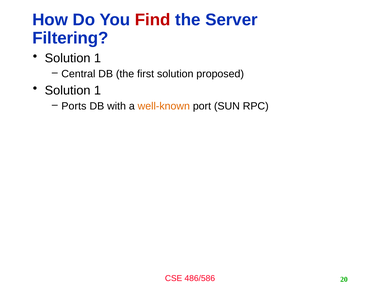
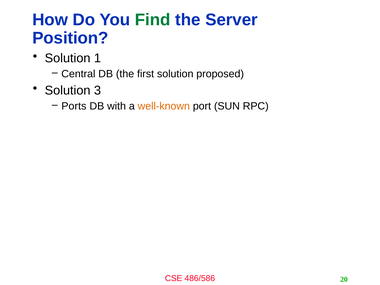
Find colour: red -> green
Filtering: Filtering -> Position
1 at (98, 90): 1 -> 3
